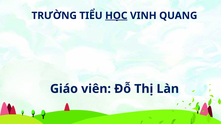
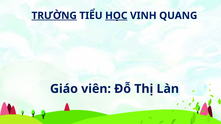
TRƯỜNG underline: none -> present
